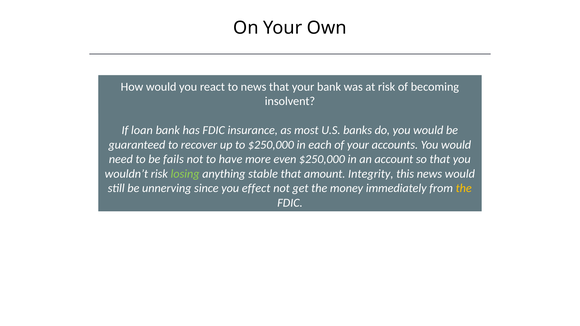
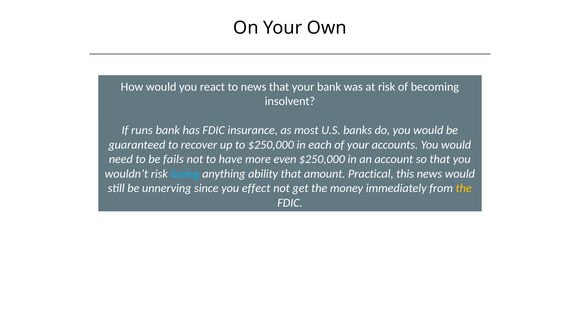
loan: loan -> runs
losing colour: light green -> light blue
stable: stable -> ability
Integrity: Integrity -> Practical
